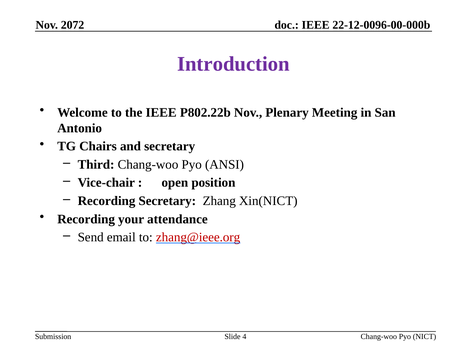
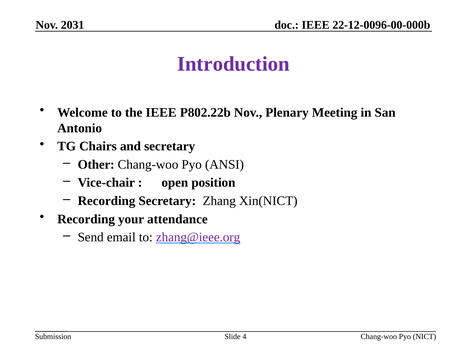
2072: 2072 -> 2031
Third: Third -> Other
zhang@ieee.org colour: red -> purple
